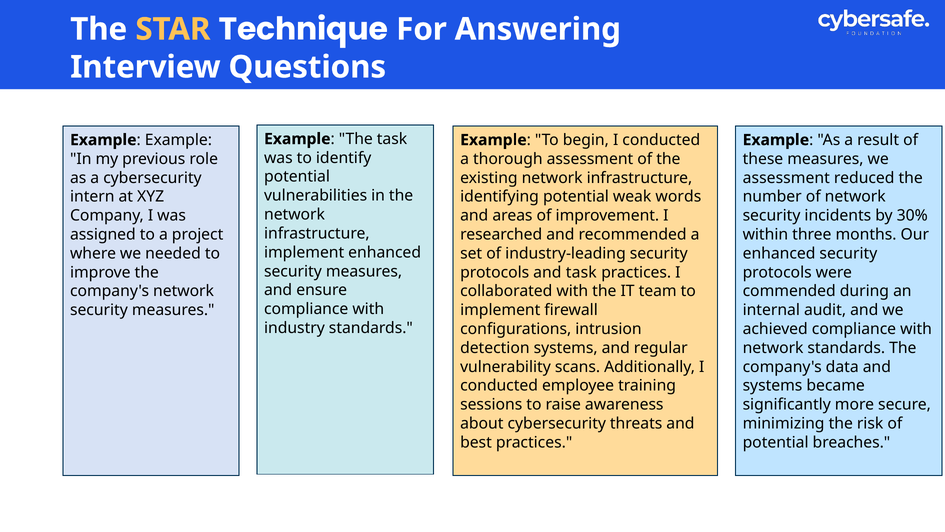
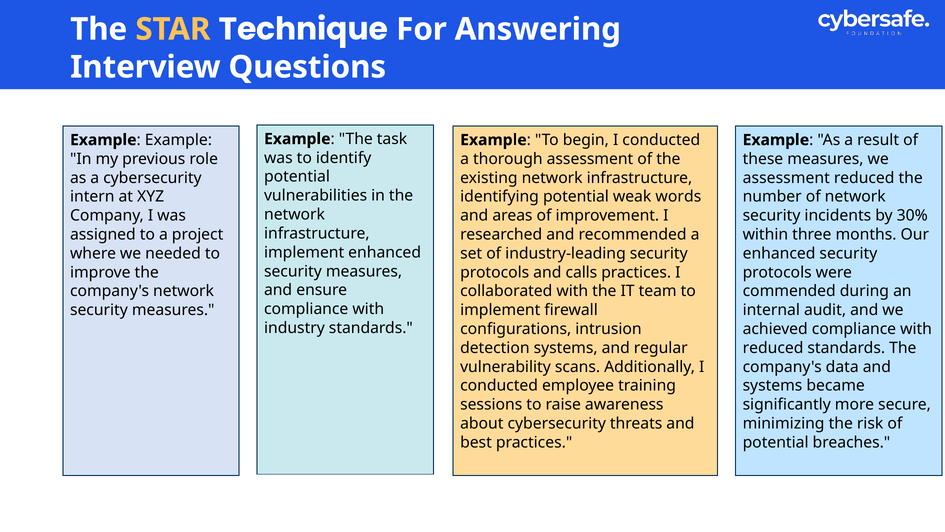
and task: task -> calls
network at (773, 348): network -> reduced
